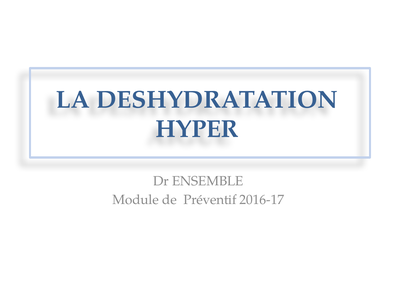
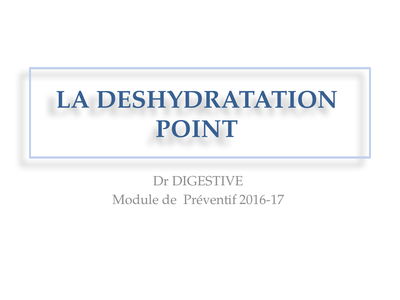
HYPER: HYPER -> POINT
ENSEMBLE: ENSEMBLE -> DIGESTIVE
